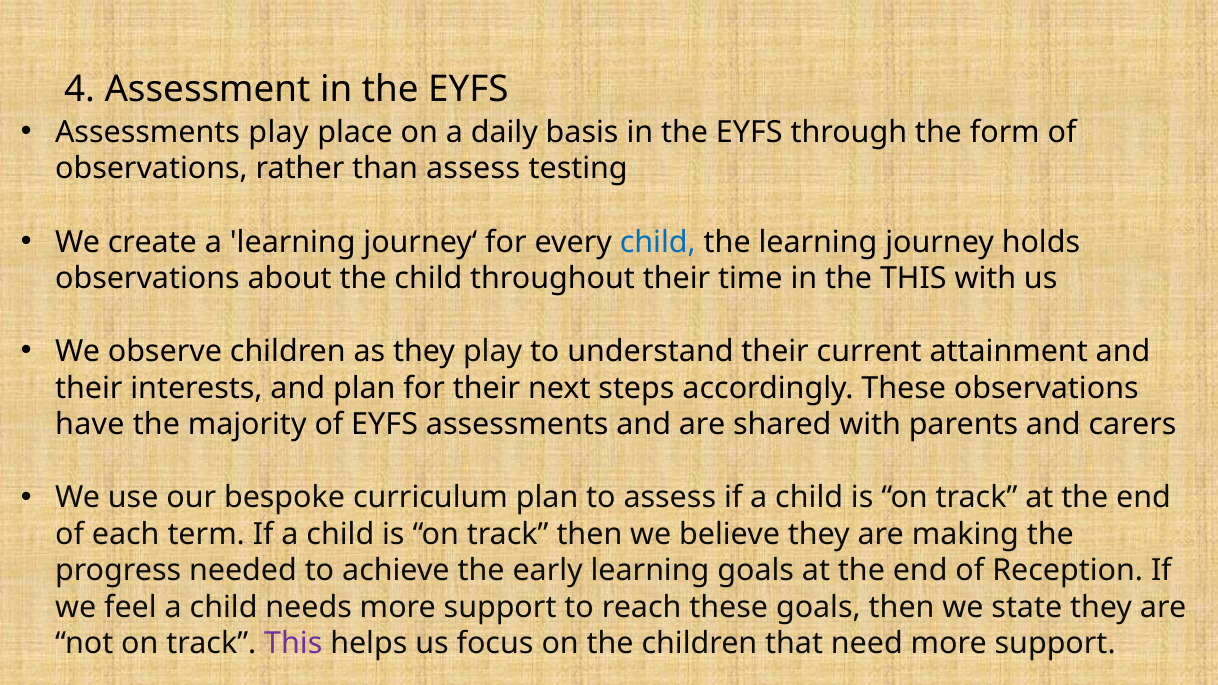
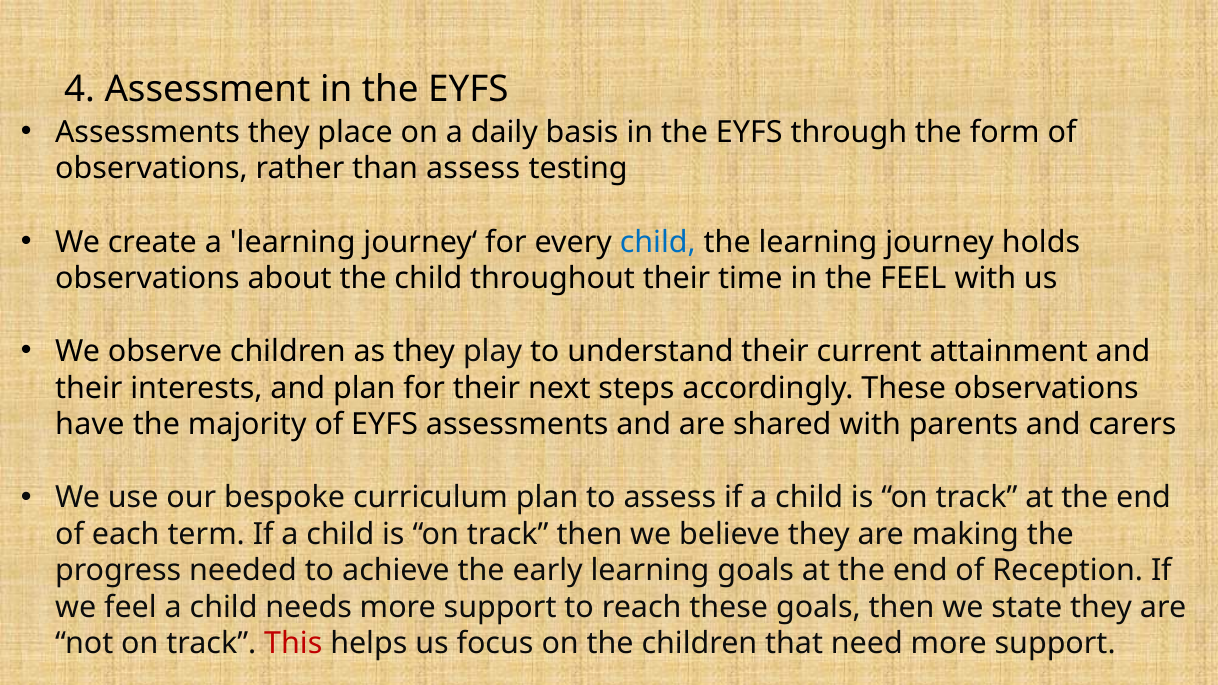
Assessments play: play -> they
the THIS: THIS -> FEEL
This at (293, 644) colour: purple -> red
